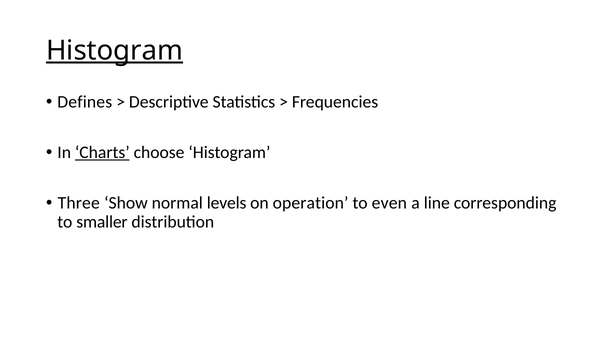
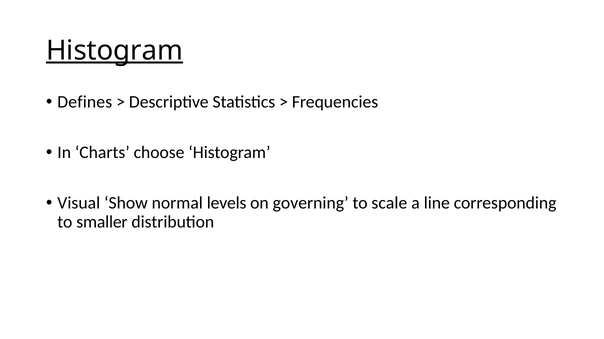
Charts underline: present -> none
Three: Three -> Visual
operation: operation -> governing
even: even -> scale
